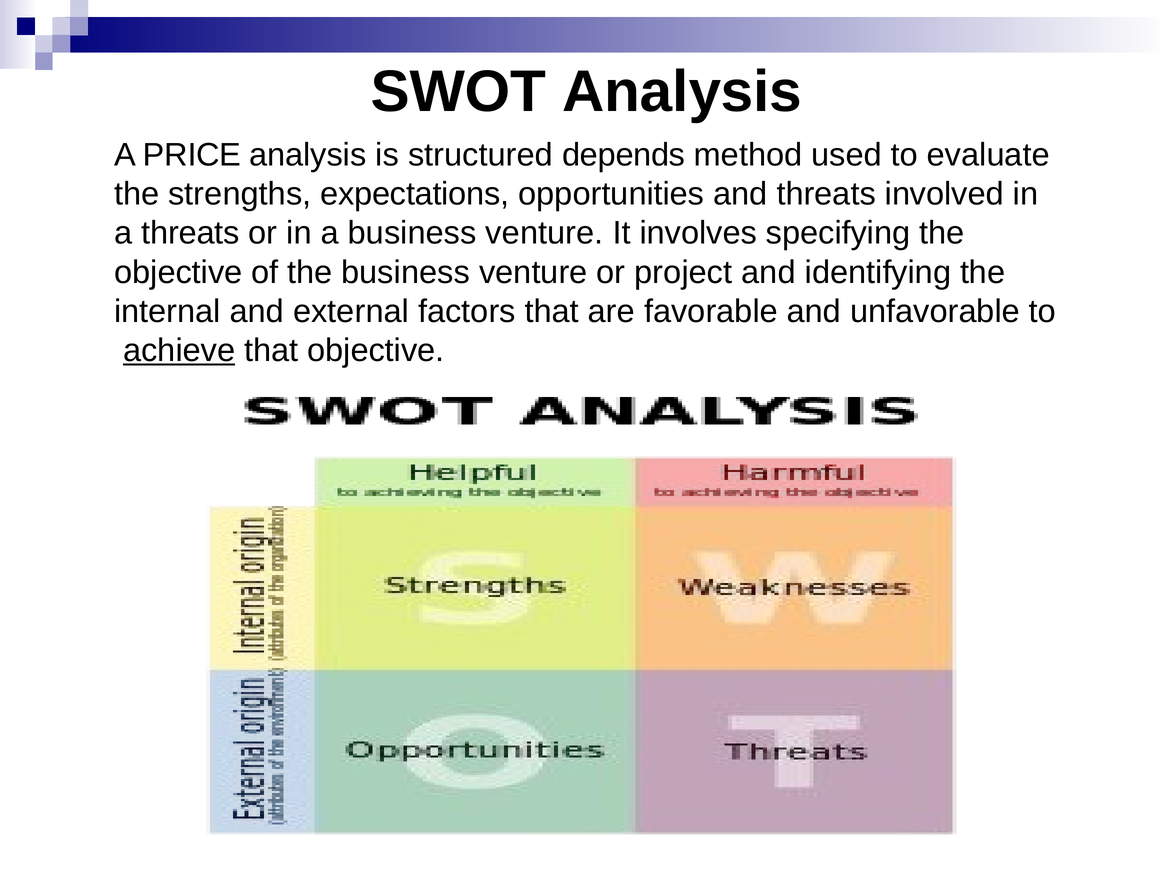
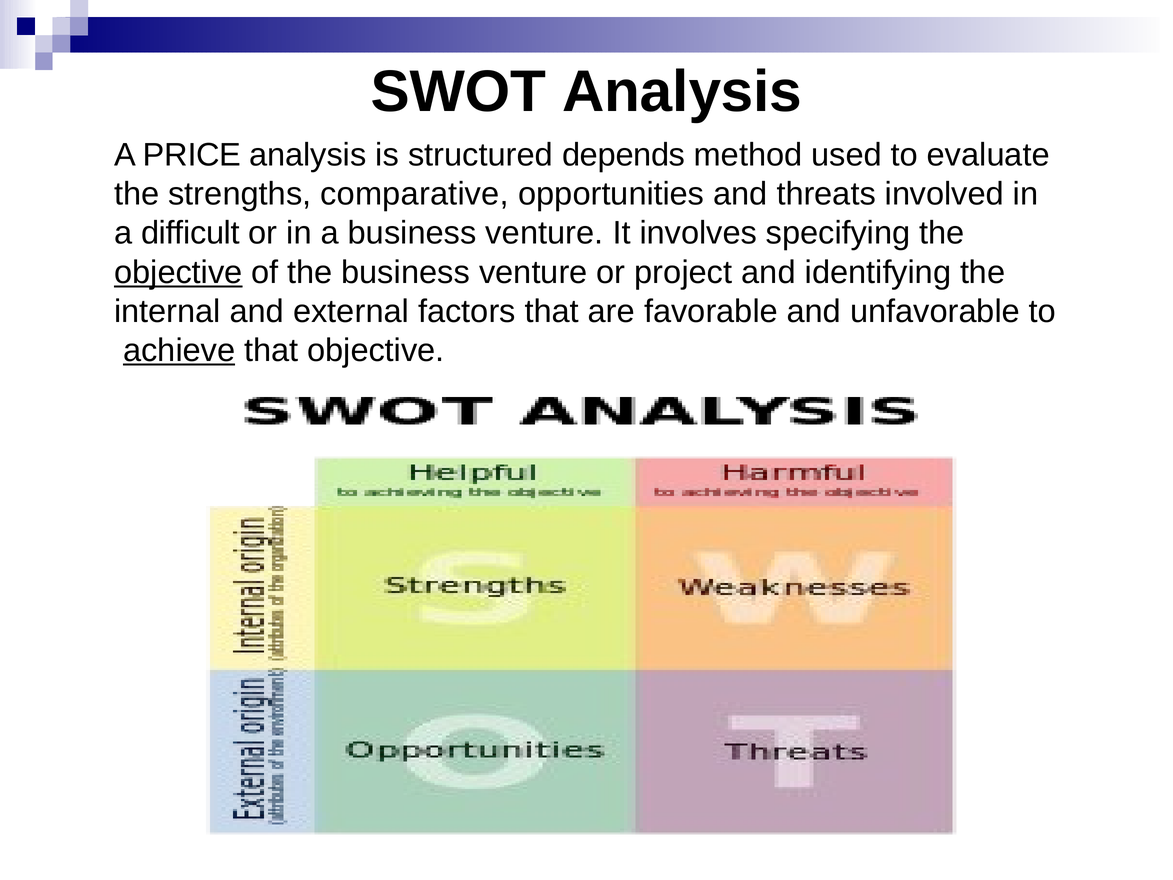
expectations: expectations -> comparative
a threats: threats -> difficult
objective at (178, 272) underline: none -> present
